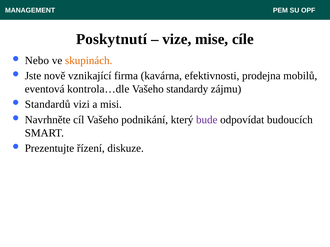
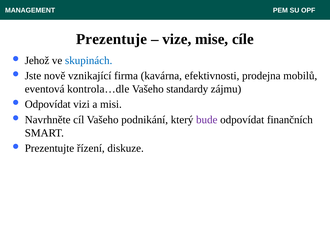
Poskytnutí: Poskytnutí -> Prezentuje
Nebo: Nebo -> Jehož
skupinách colour: orange -> blue
Standardů at (48, 105): Standardů -> Odpovídat
budoucích: budoucích -> finančních
